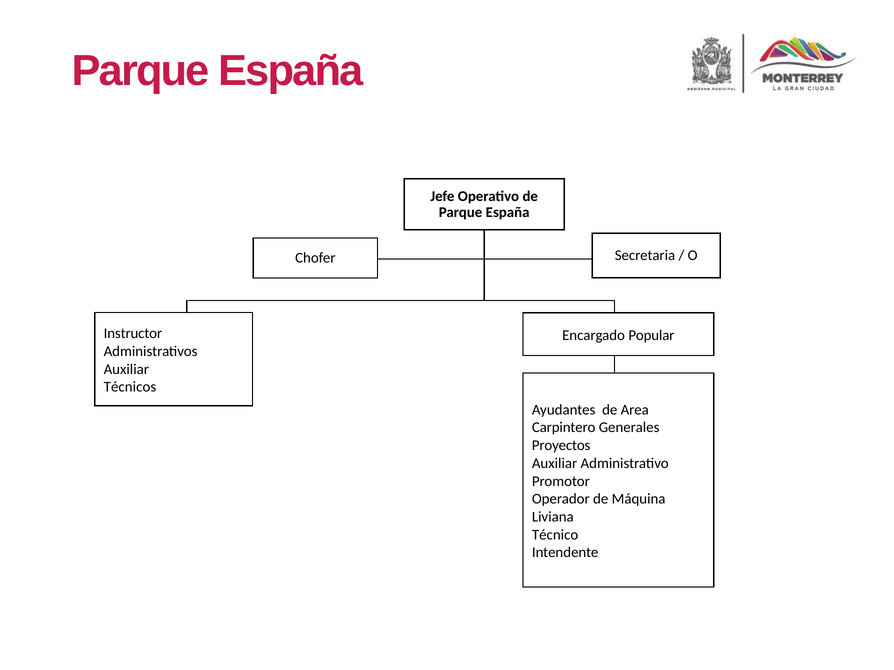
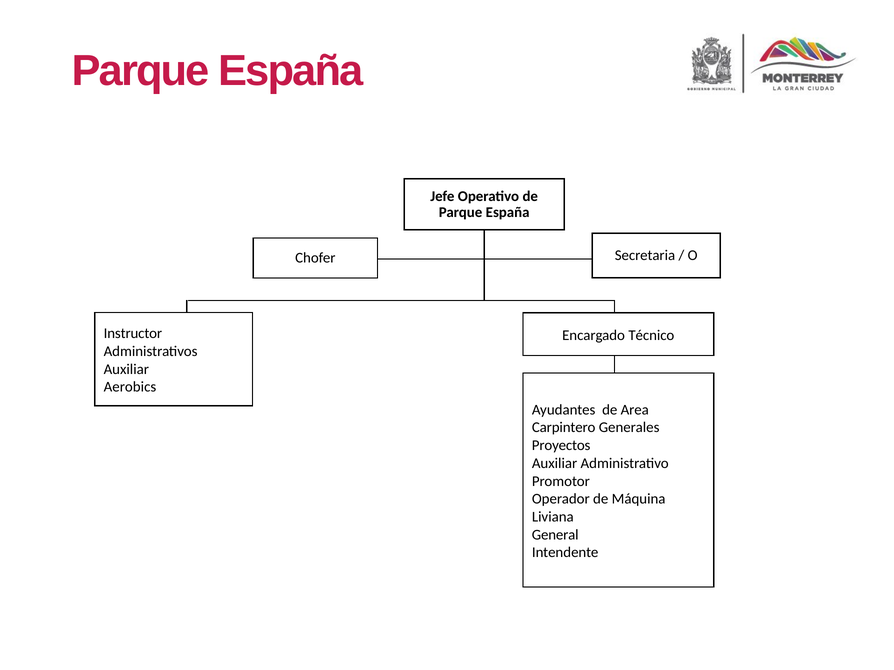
Popular: Popular -> Técnico
Técnicos: Técnicos -> Aerobics
Técnico: Técnico -> General
